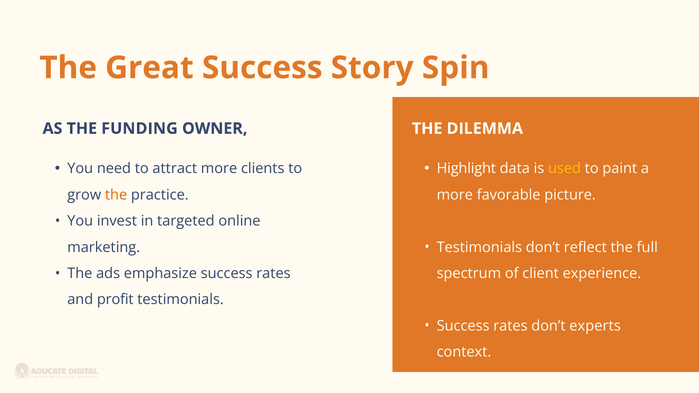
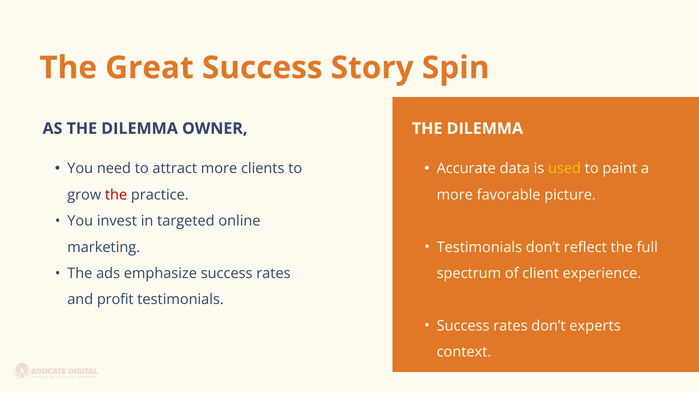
AS THE FUNDING: FUNDING -> DILEMMA
Highlight: Highlight -> Accurate
the at (116, 195) colour: orange -> red
